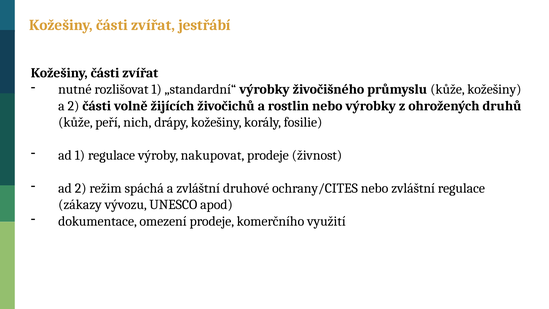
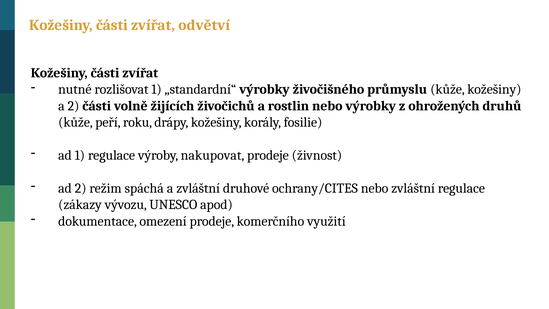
jestřábí: jestřábí -> odvětví
nich: nich -> roku
